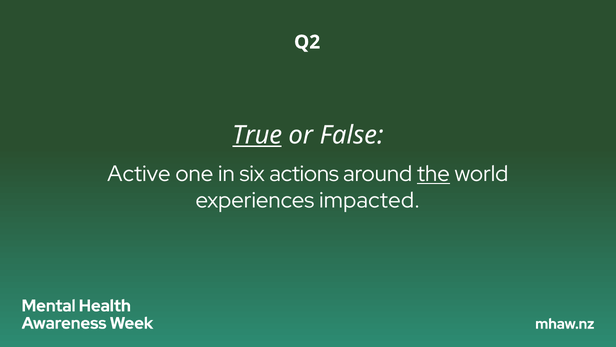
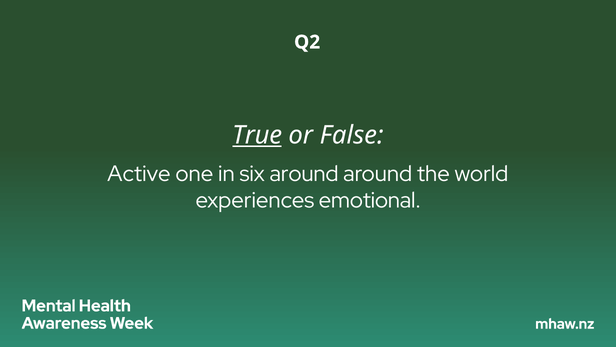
six actions: actions -> around
the underline: present -> none
impacted: impacted -> emotional
